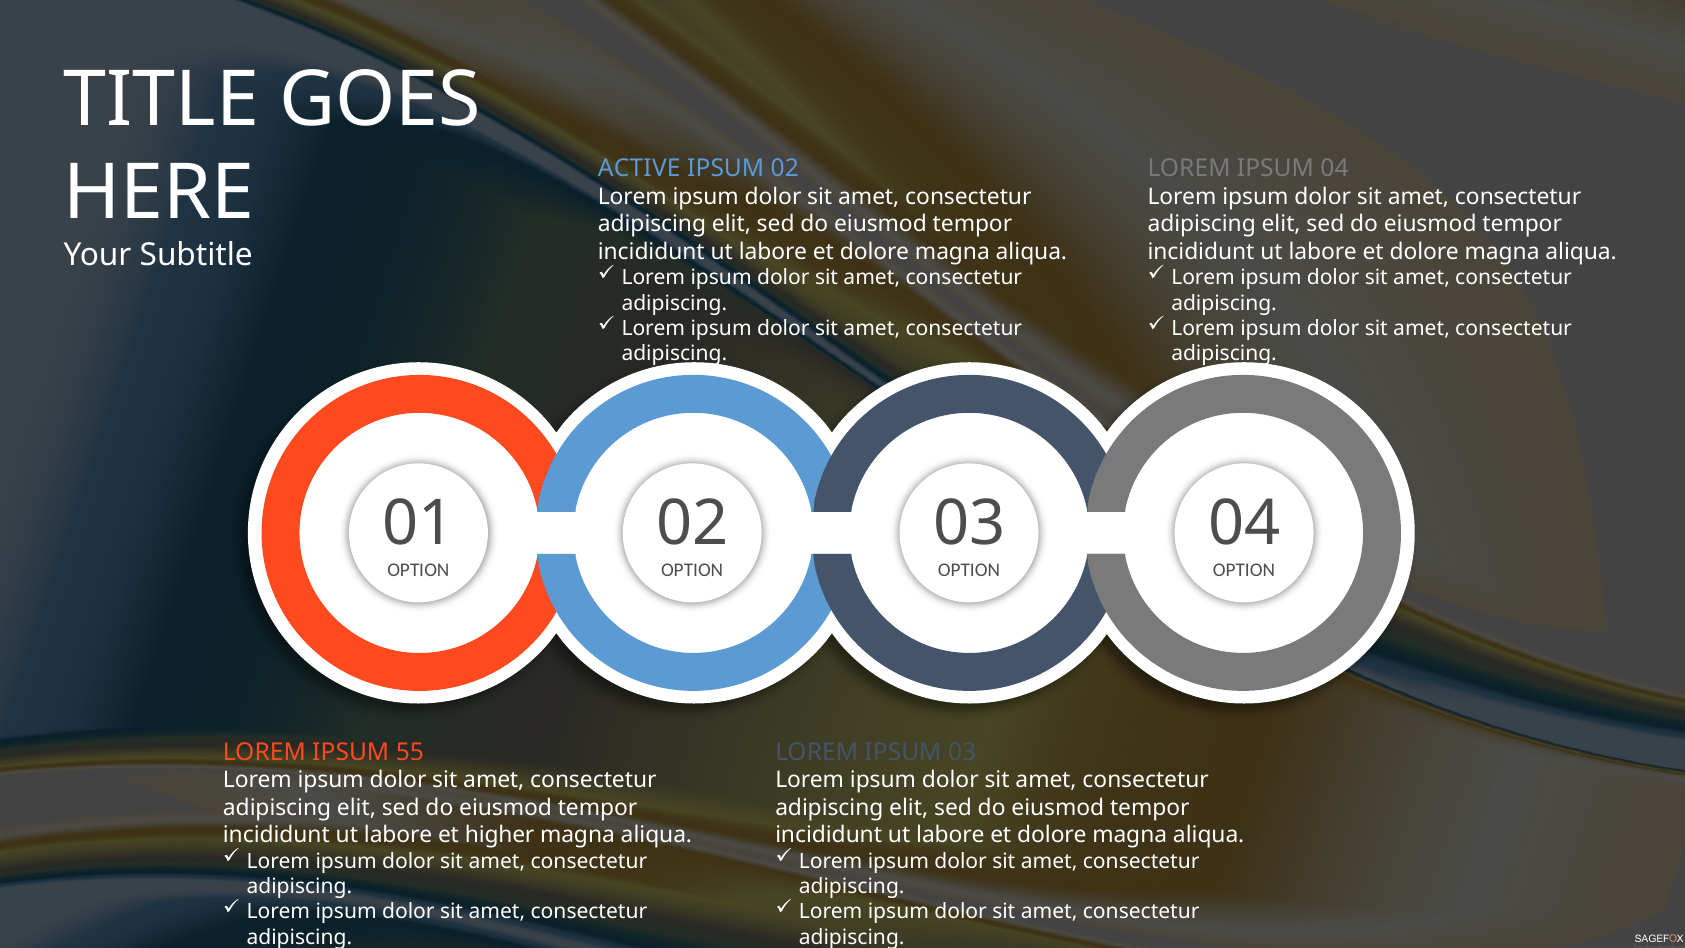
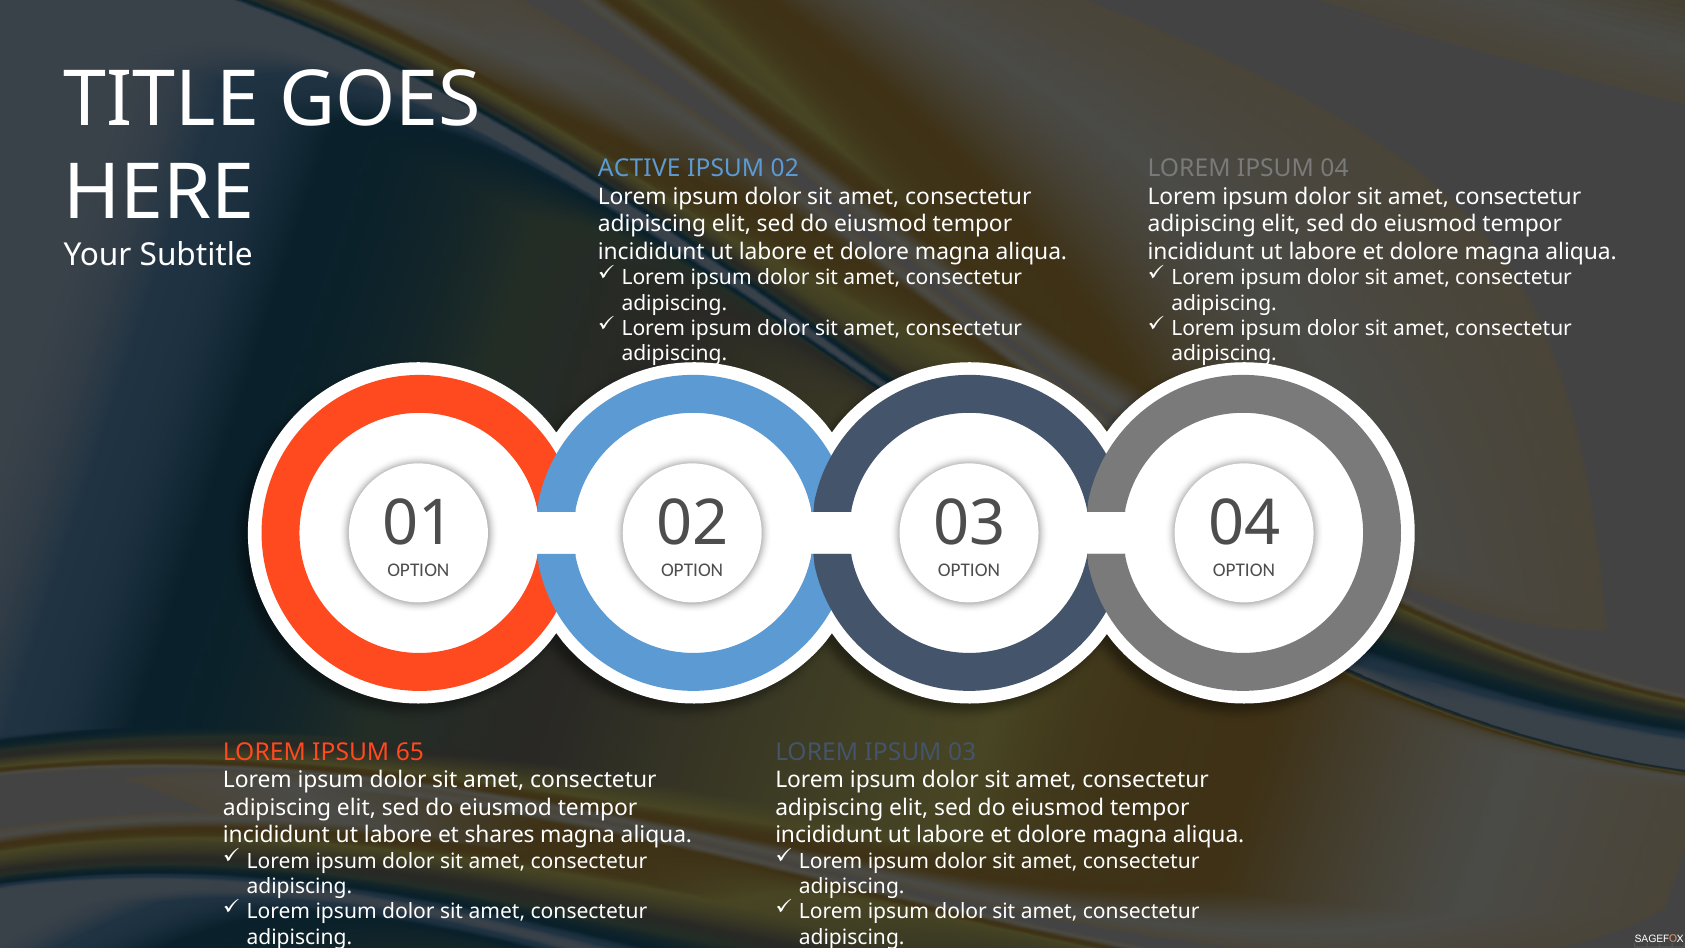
55: 55 -> 65
higher: higher -> shares
